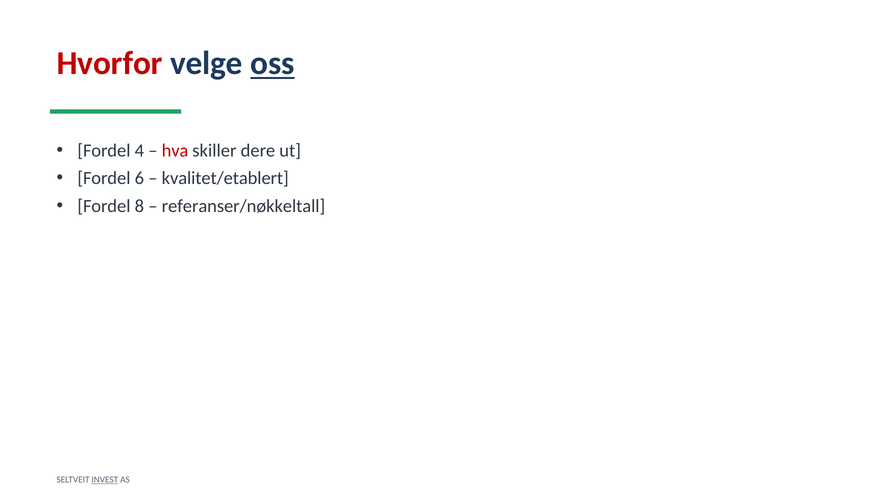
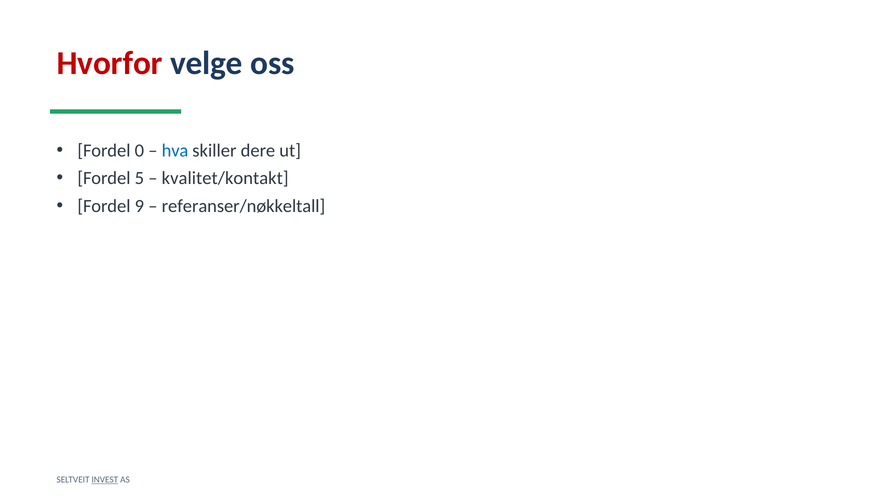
oss underline: present -> none
4: 4 -> 0
hva colour: red -> blue
6: 6 -> 5
kvalitet/etablert: kvalitet/etablert -> kvalitet/kontakt
8: 8 -> 9
